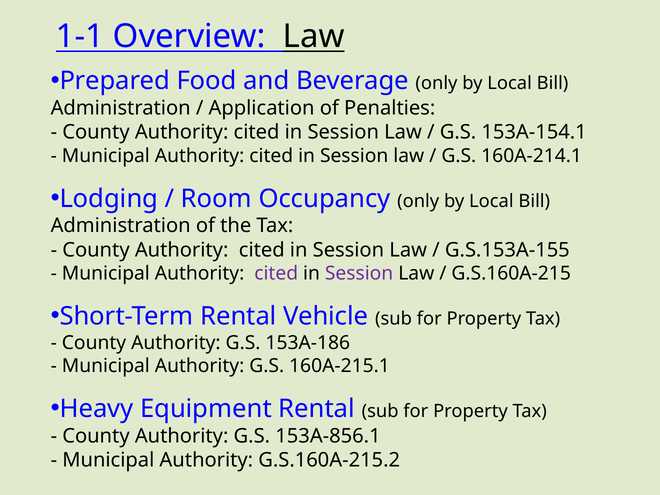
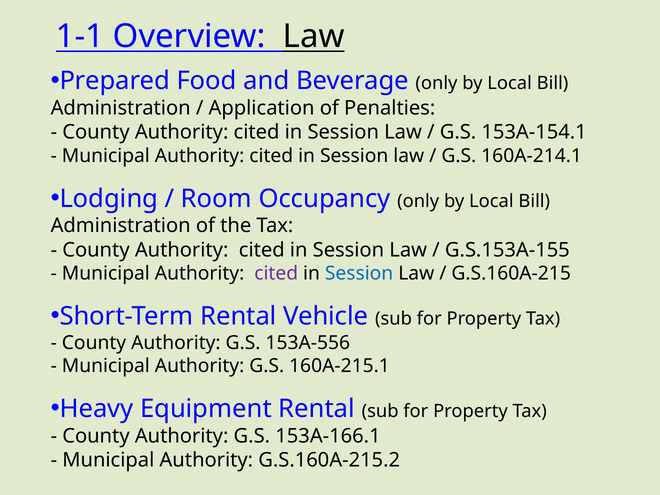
Session at (359, 274) colour: purple -> blue
153A-186: 153A-186 -> 153A-556
153A-856.1: 153A-856.1 -> 153A-166.1
